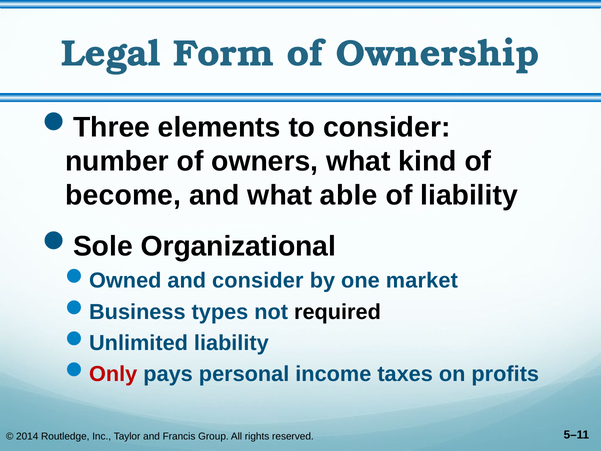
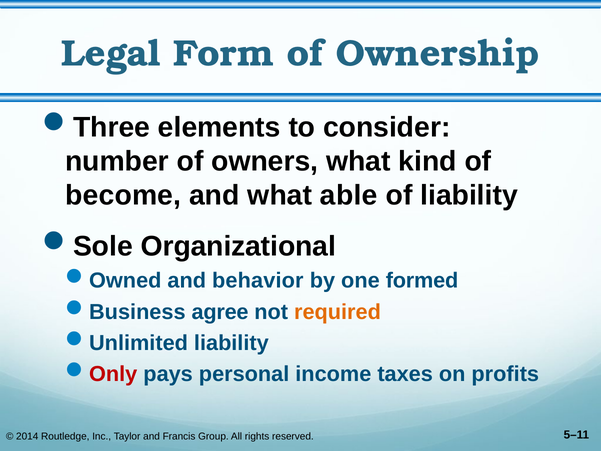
and consider: consider -> behavior
market: market -> formed
types: types -> agree
required colour: black -> orange
